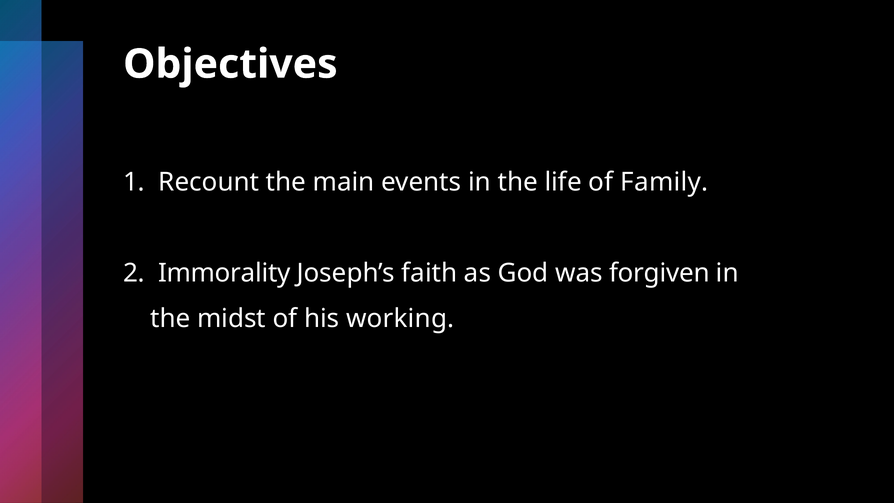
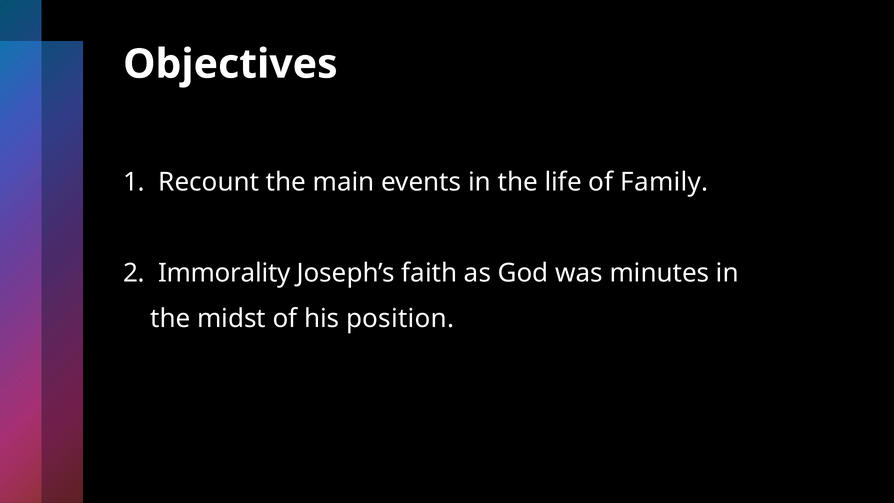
forgiven: forgiven -> minutes
working: working -> position
